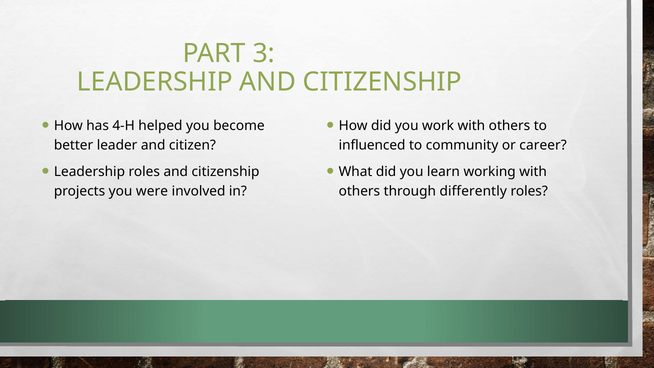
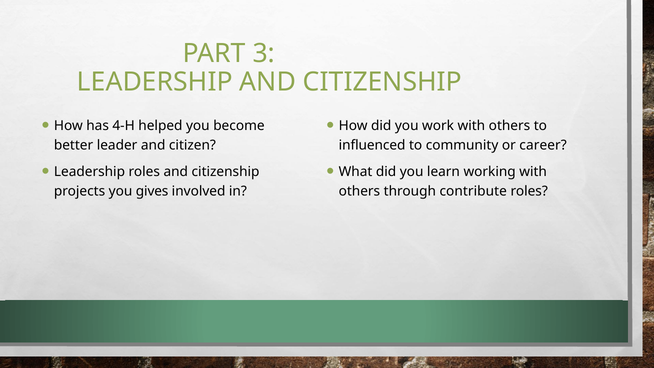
were: were -> gives
differently: differently -> contribute
